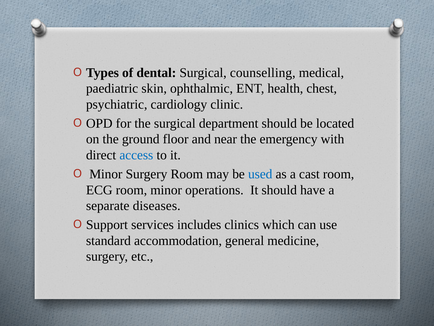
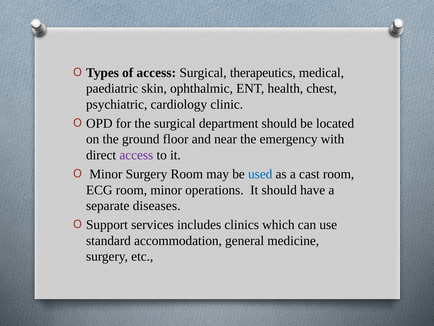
of dental: dental -> access
counselling: counselling -> therapeutics
access at (136, 155) colour: blue -> purple
